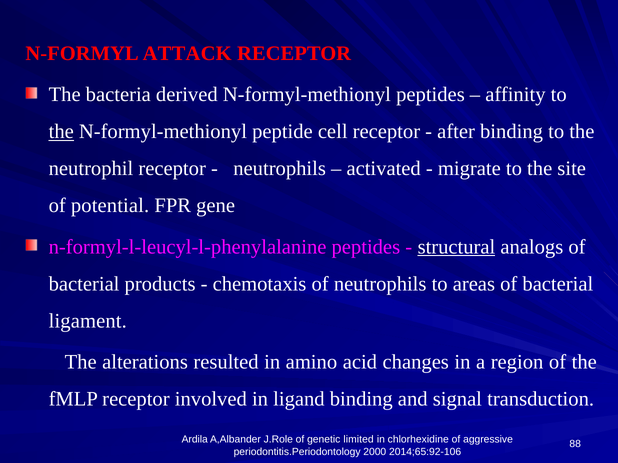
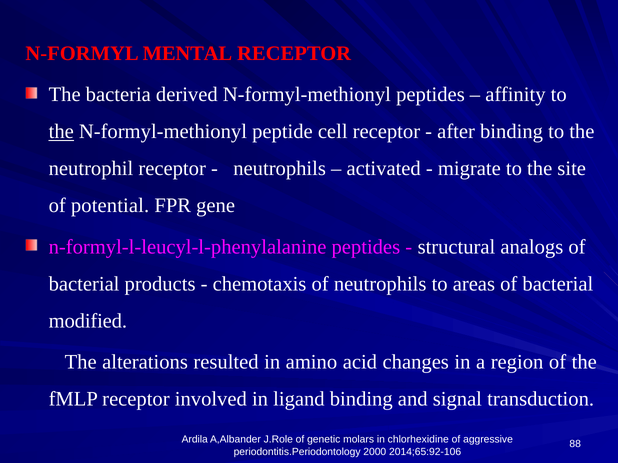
ATTACK: ATTACK -> MENTAL
structural underline: present -> none
ligament: ligament -> modified
limited: limited -> molars
